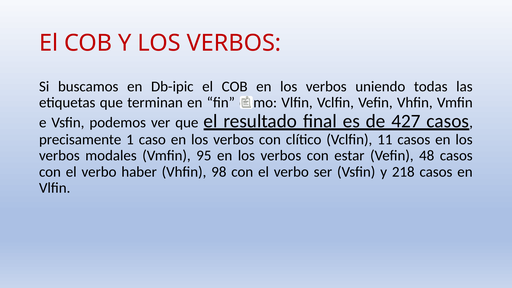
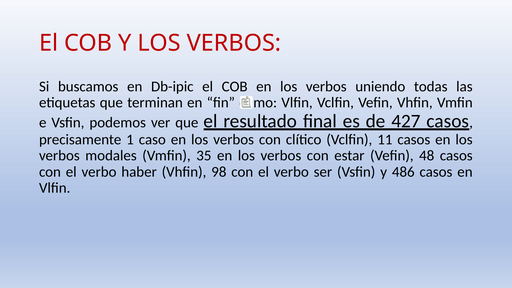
95: 95 -> 35
218: 218 -> 486
